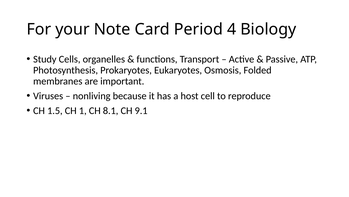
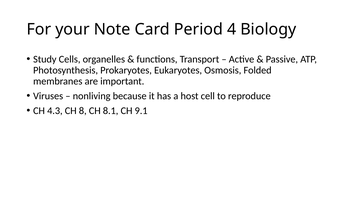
1.5: 1.5 -> 4.3
1: 1 -> 8
